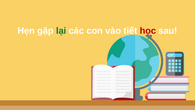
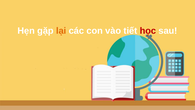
lại colour: green -> orange
